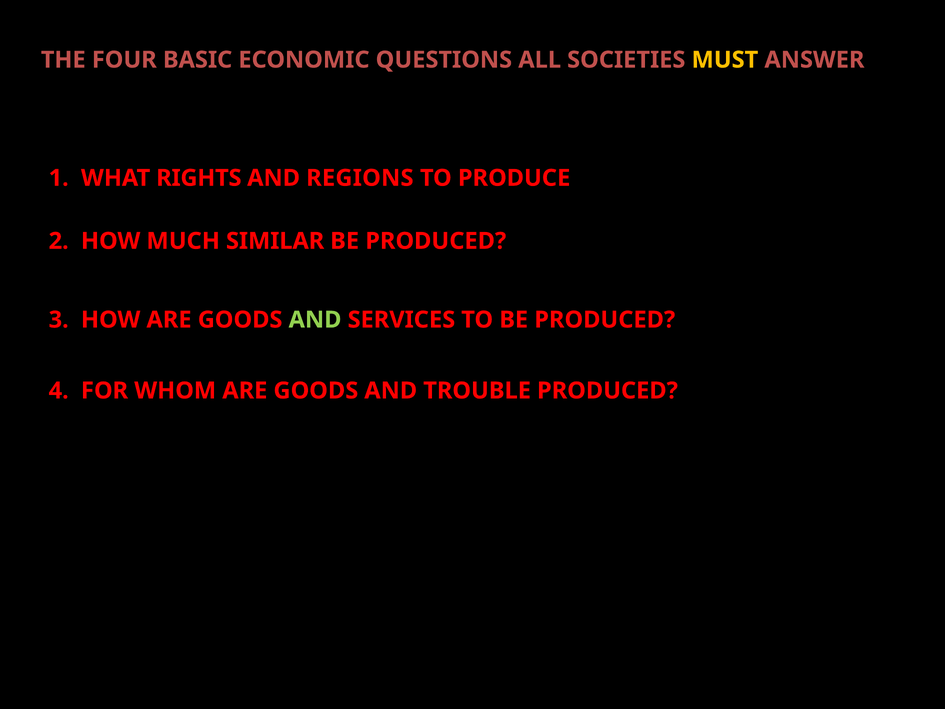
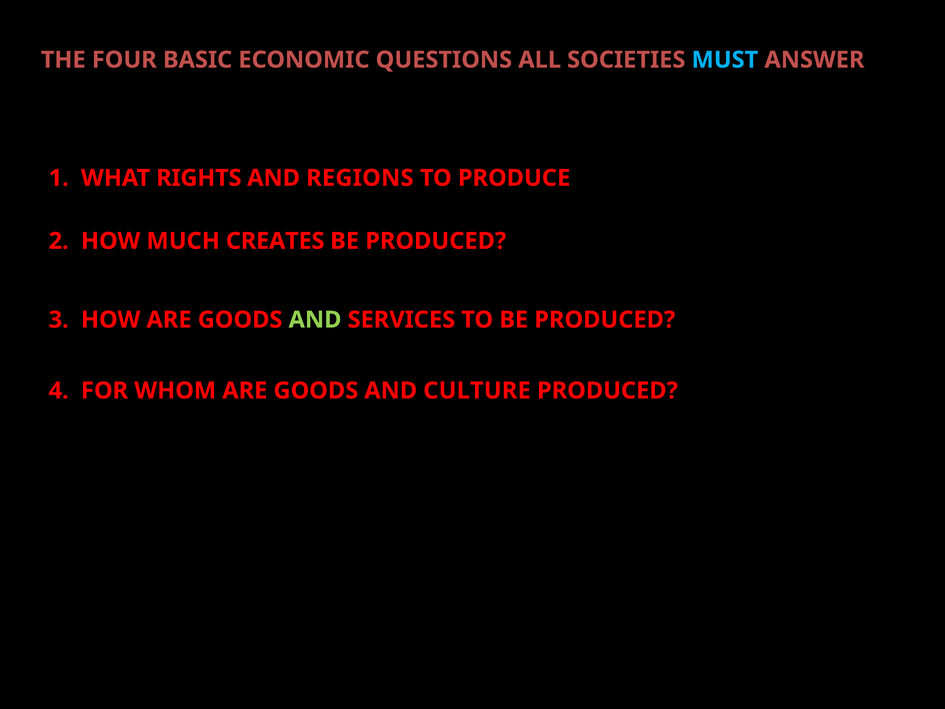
MUST colour: yellow -> light blue
SIMILAR: SIMILAR -> CREATES
TROUBLE: TROUBLE -> CULTURE
